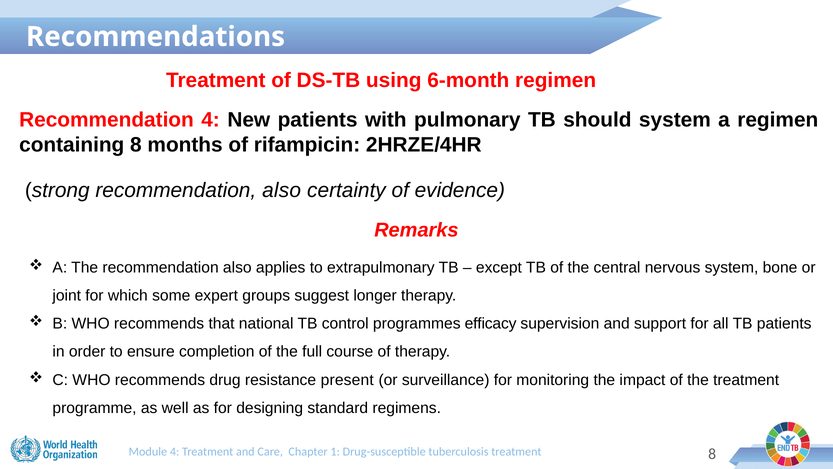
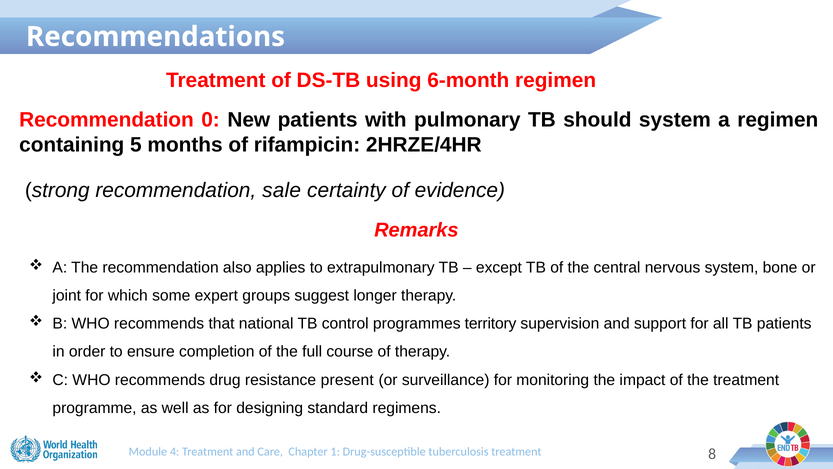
Recommendation 4: 4 -> 0
containing 8: 8 -> 5
strong recommendation also: also -> sale
efficacy: efficacy -> territory
